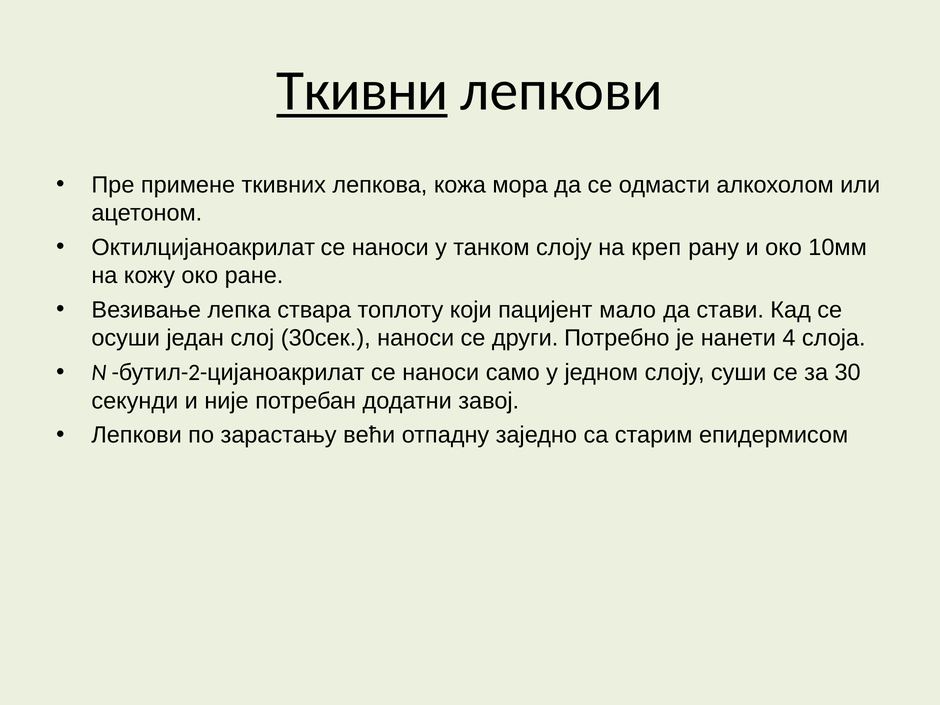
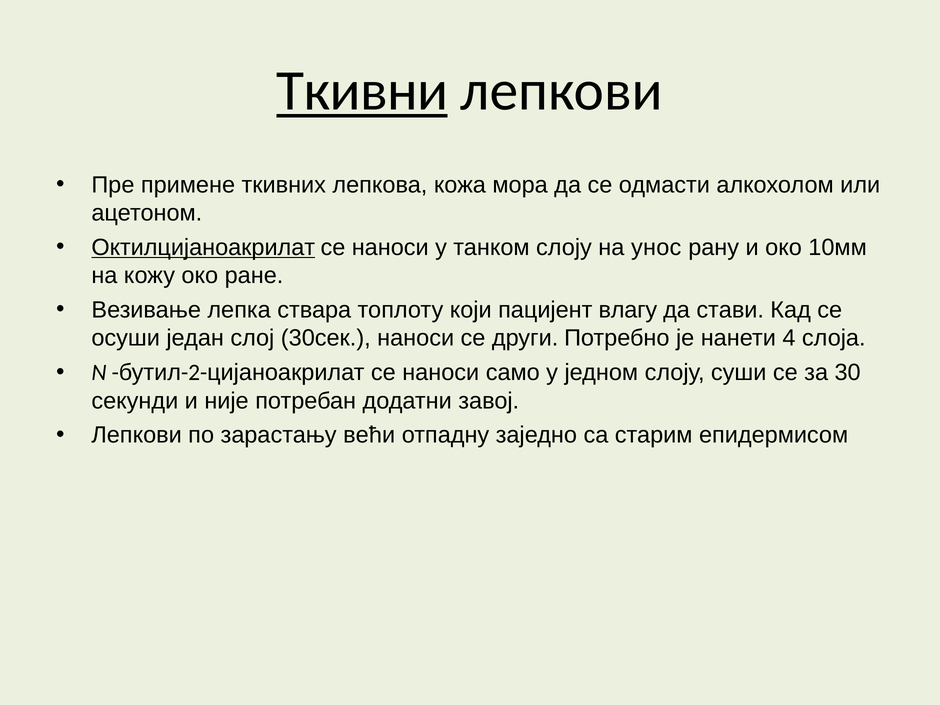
Октилцијаноакрилат underline: none -> present
креп: креп -> унос
мало: мало -> влагу
